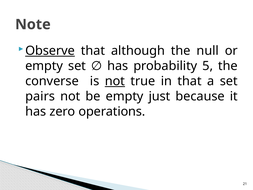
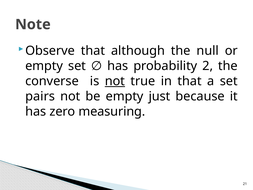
Observe underline: present -> none
5: 5 -> 2
operations: operations -> measuring
